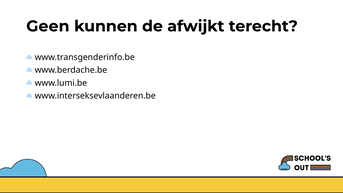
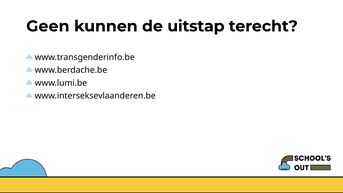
afwijkt: afwijkt -> uitstap
